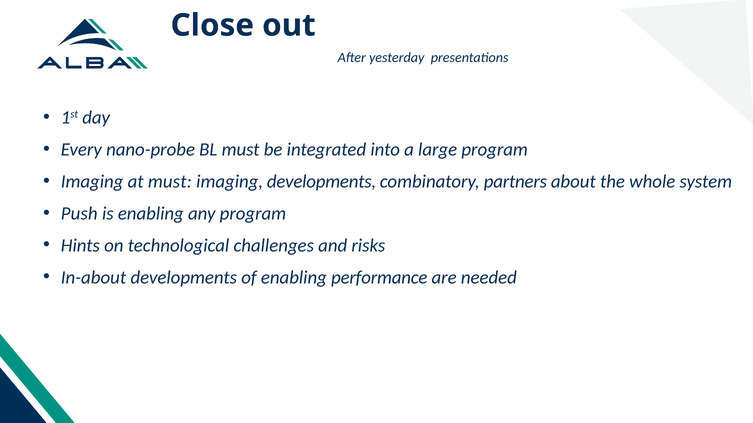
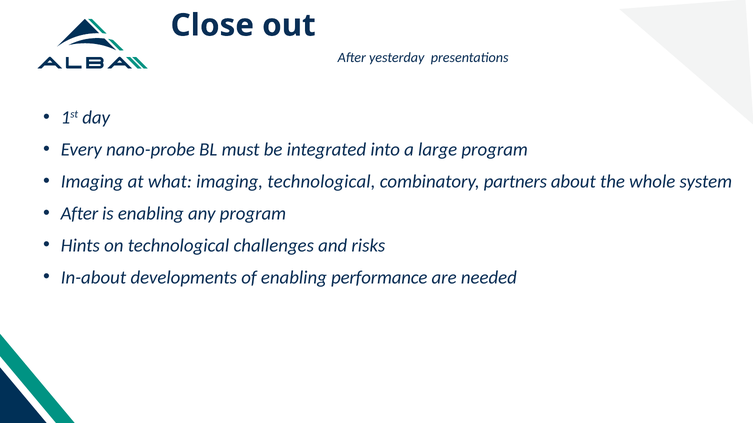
at must: must -> what
imaging developments: developments -> technological
Push at (79, 214): Push -> After
